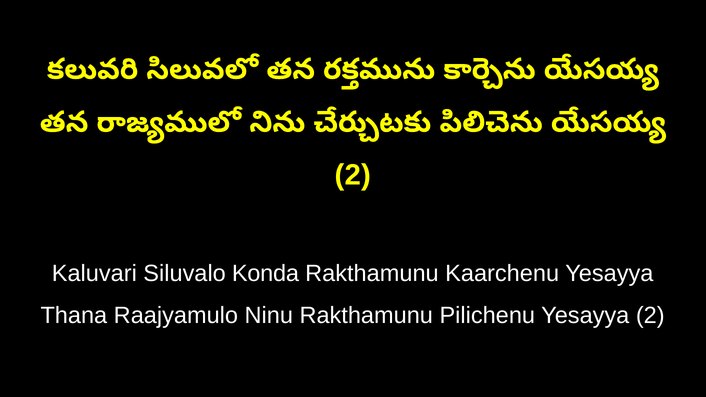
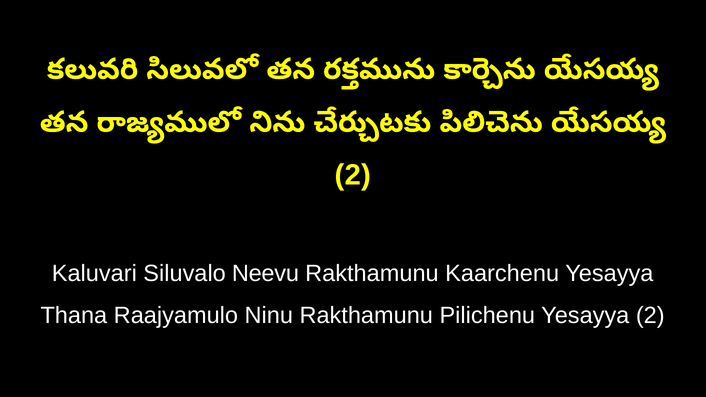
Konda: Konda -> Neevu
